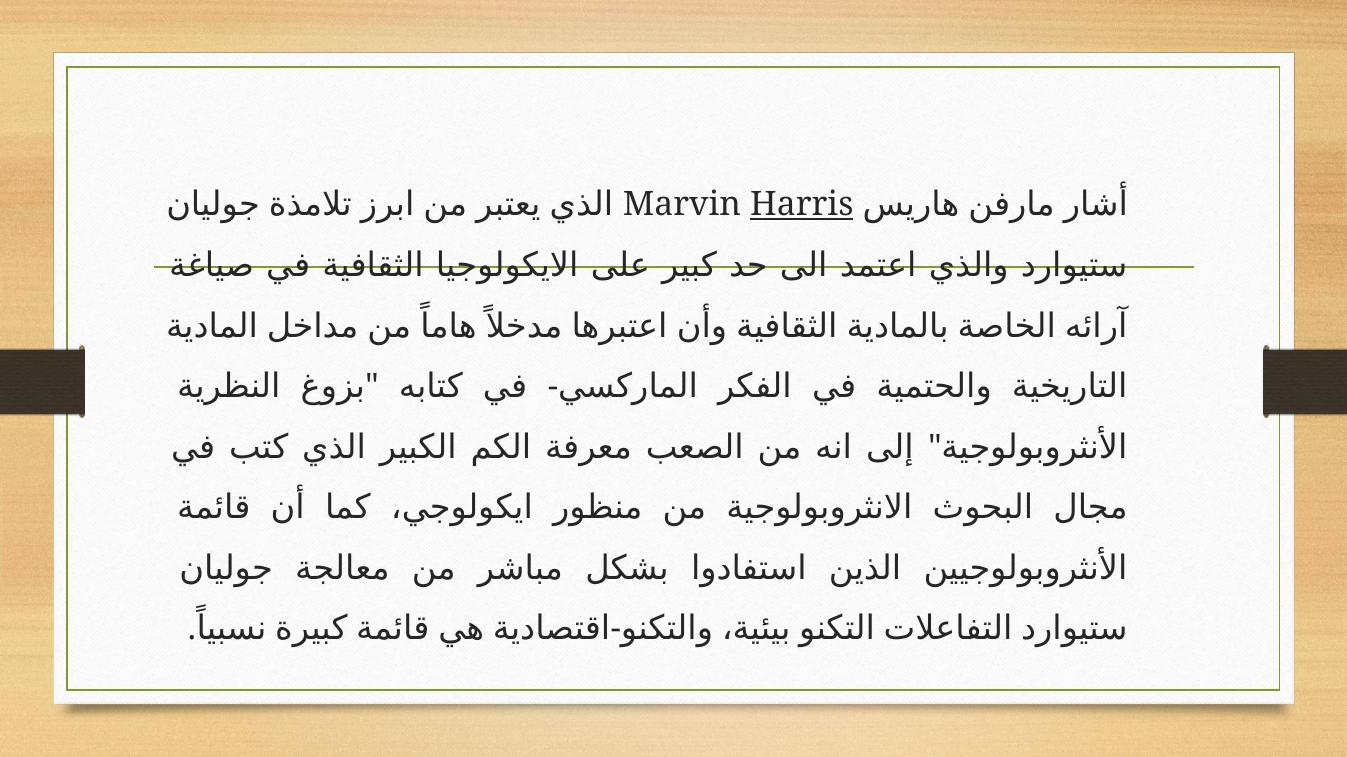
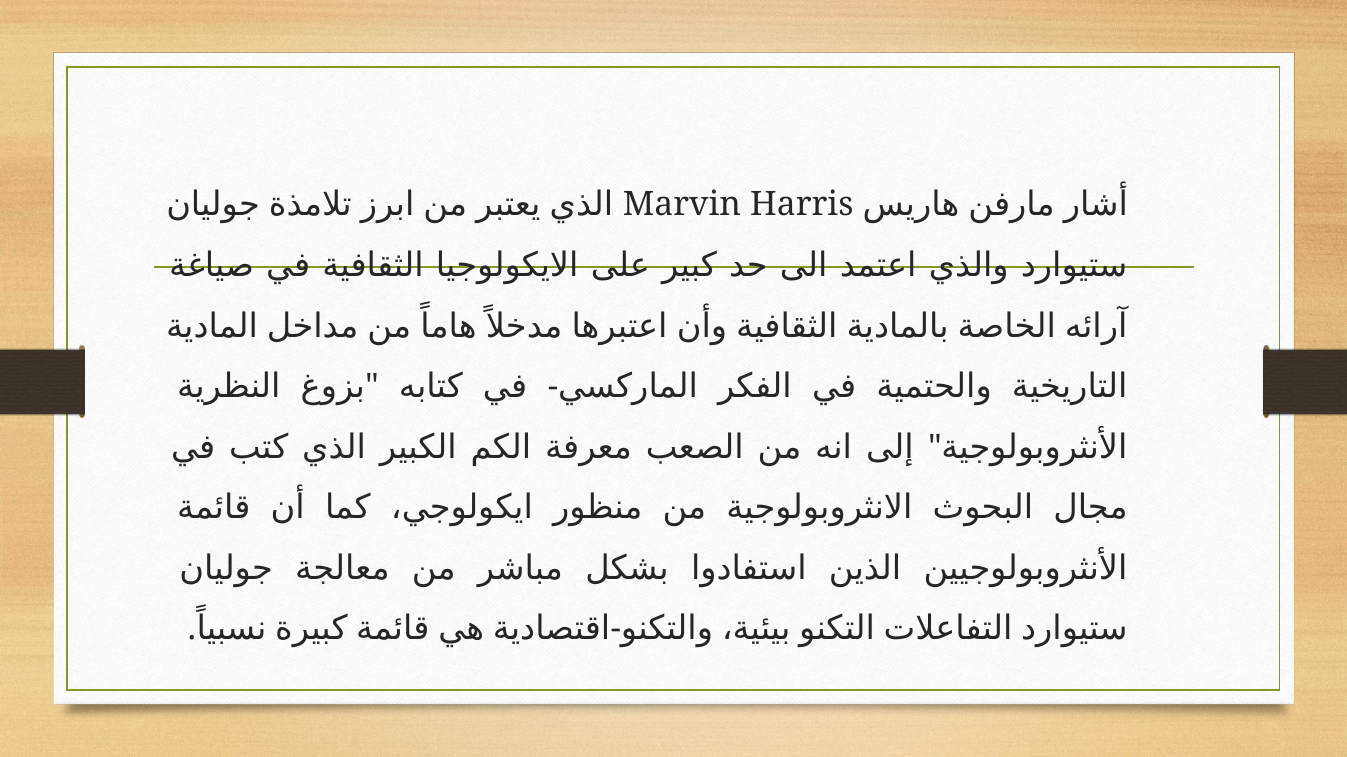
Harris underline: present -> none
